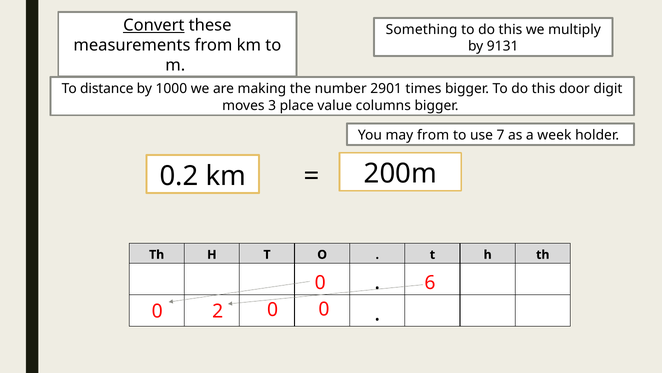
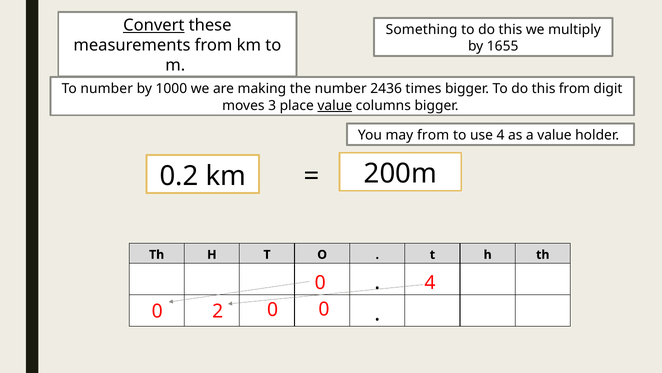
9131: 9131 -> 1655
To distance: distance -> number
2901: 2901 -> 2436
this door: door -> from
value at (335, 105) underline: none -> present
use 7: 7 -> 4
a week: week -> value
0 6: 6 -> 4
